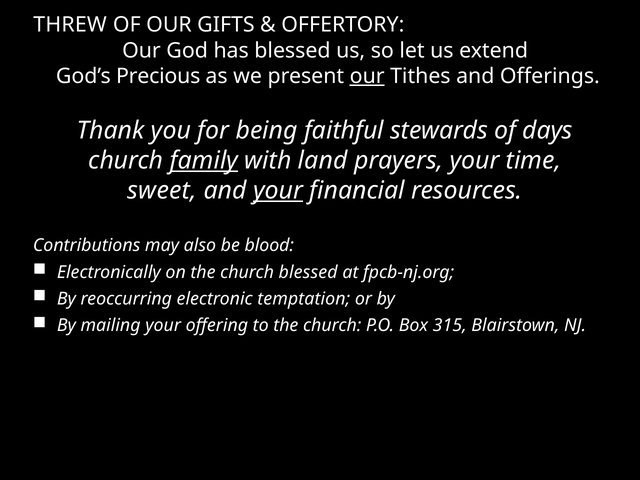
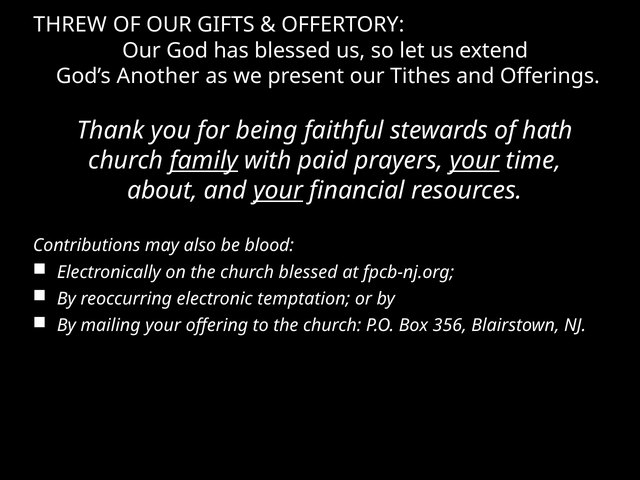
Precious: Precious -> Another
our at (367, 76) underline: present -> none
days: days -> hath
land: land -> paid
your at (474, 161) underline: none -> present
sweet: sweet -> about
315: 315 -> 356
